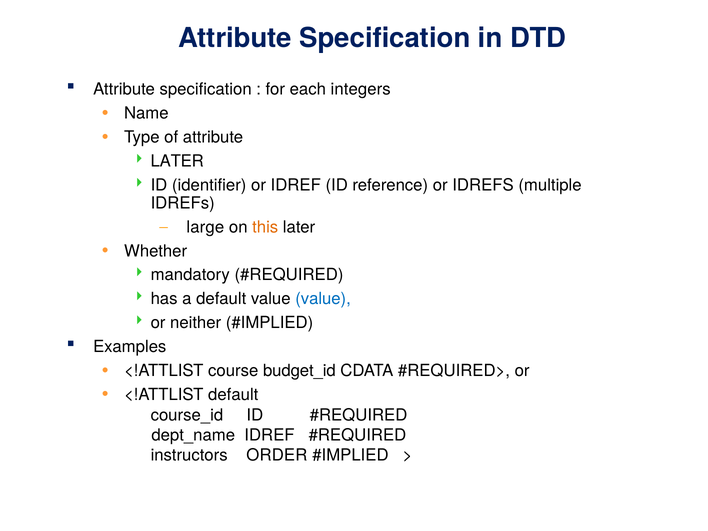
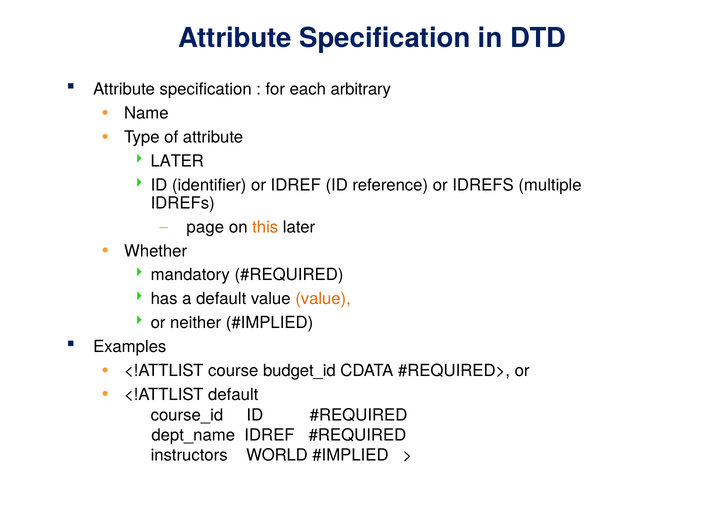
integers: integers -> arbitrary
large: large -> page
value at (323, 299) colour: blue -> orange
ORDER: ORDER -> WORLD
